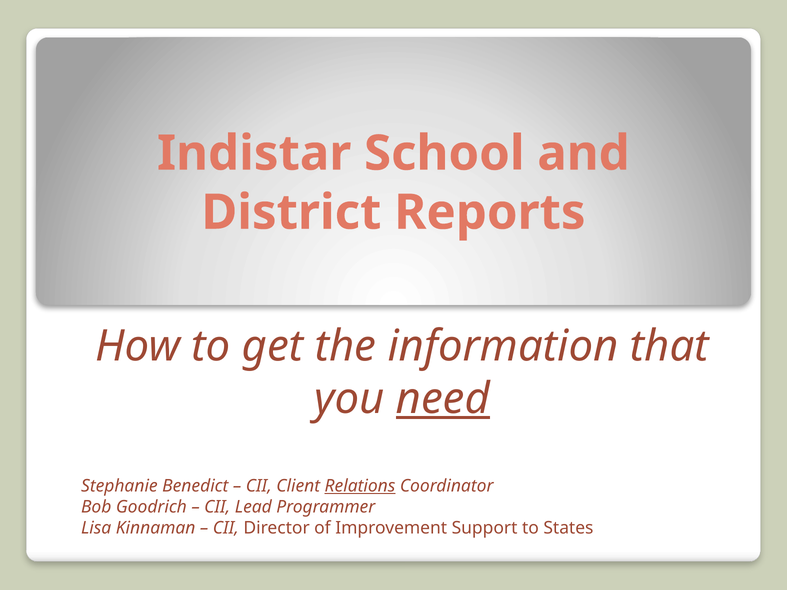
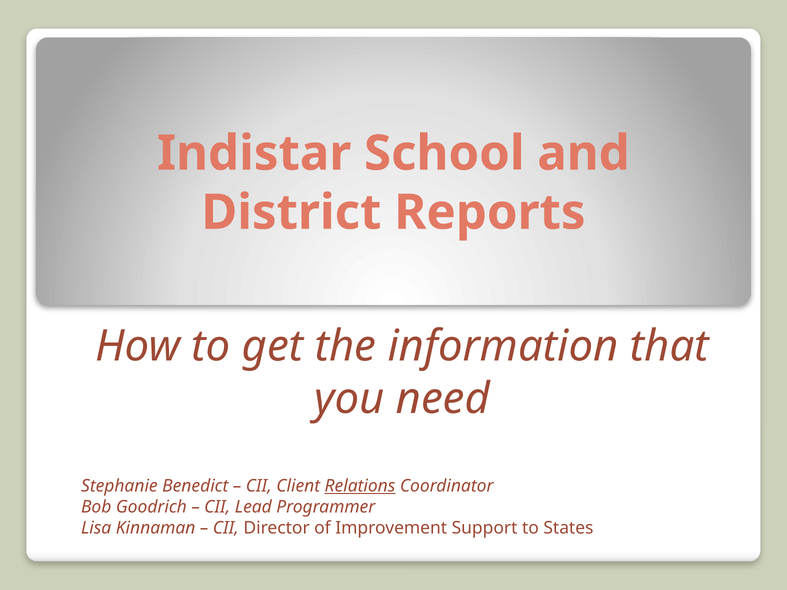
need underline: present -> none
